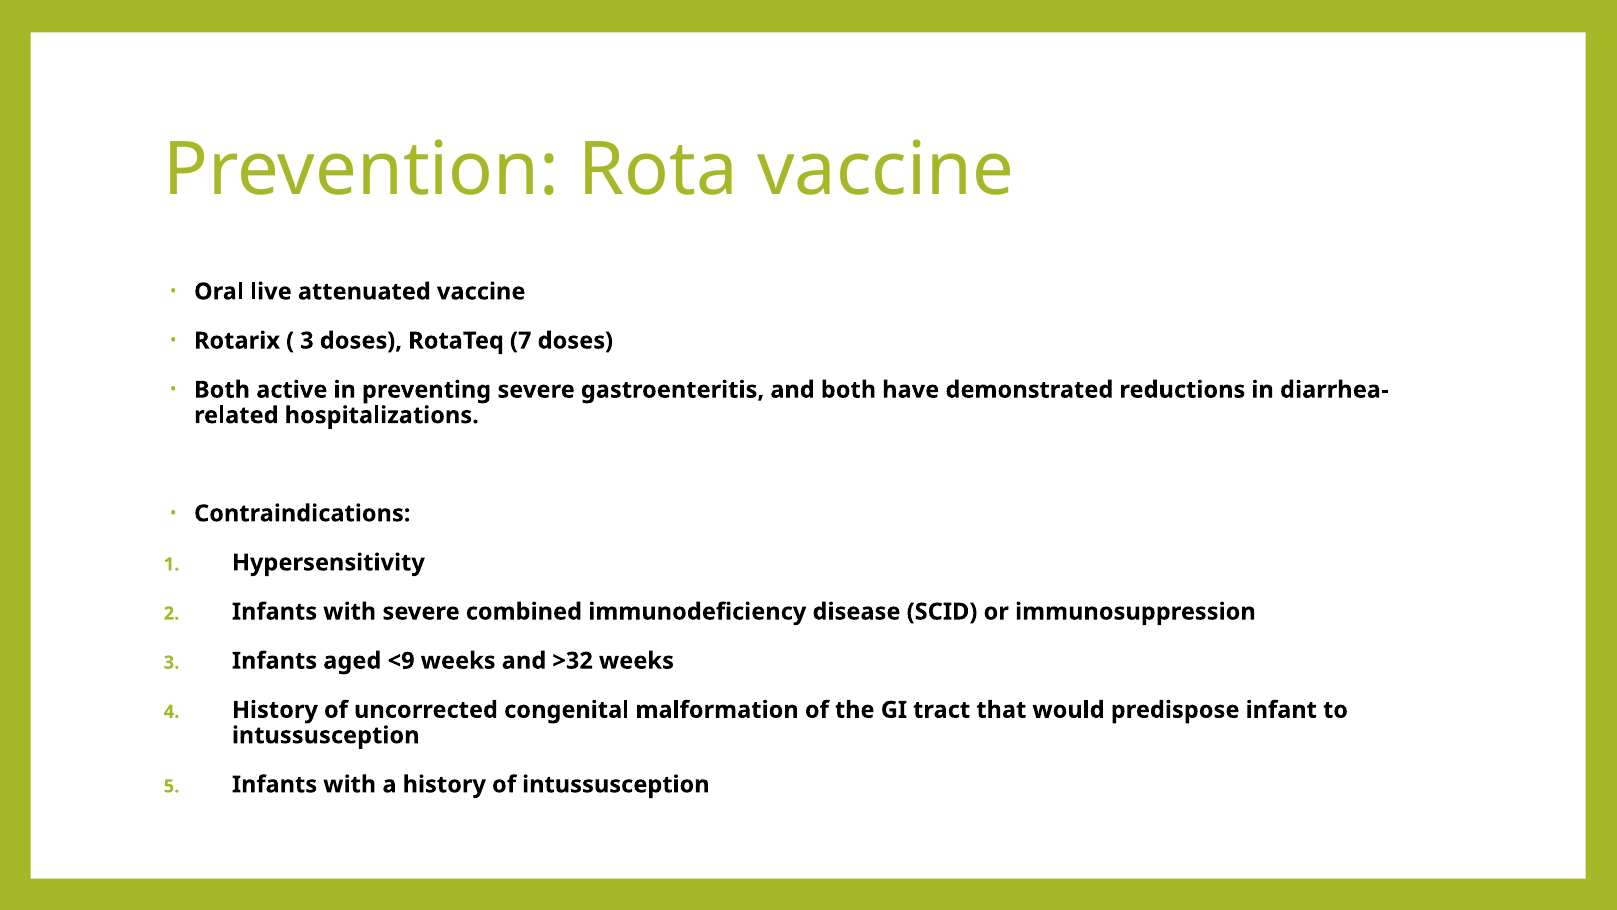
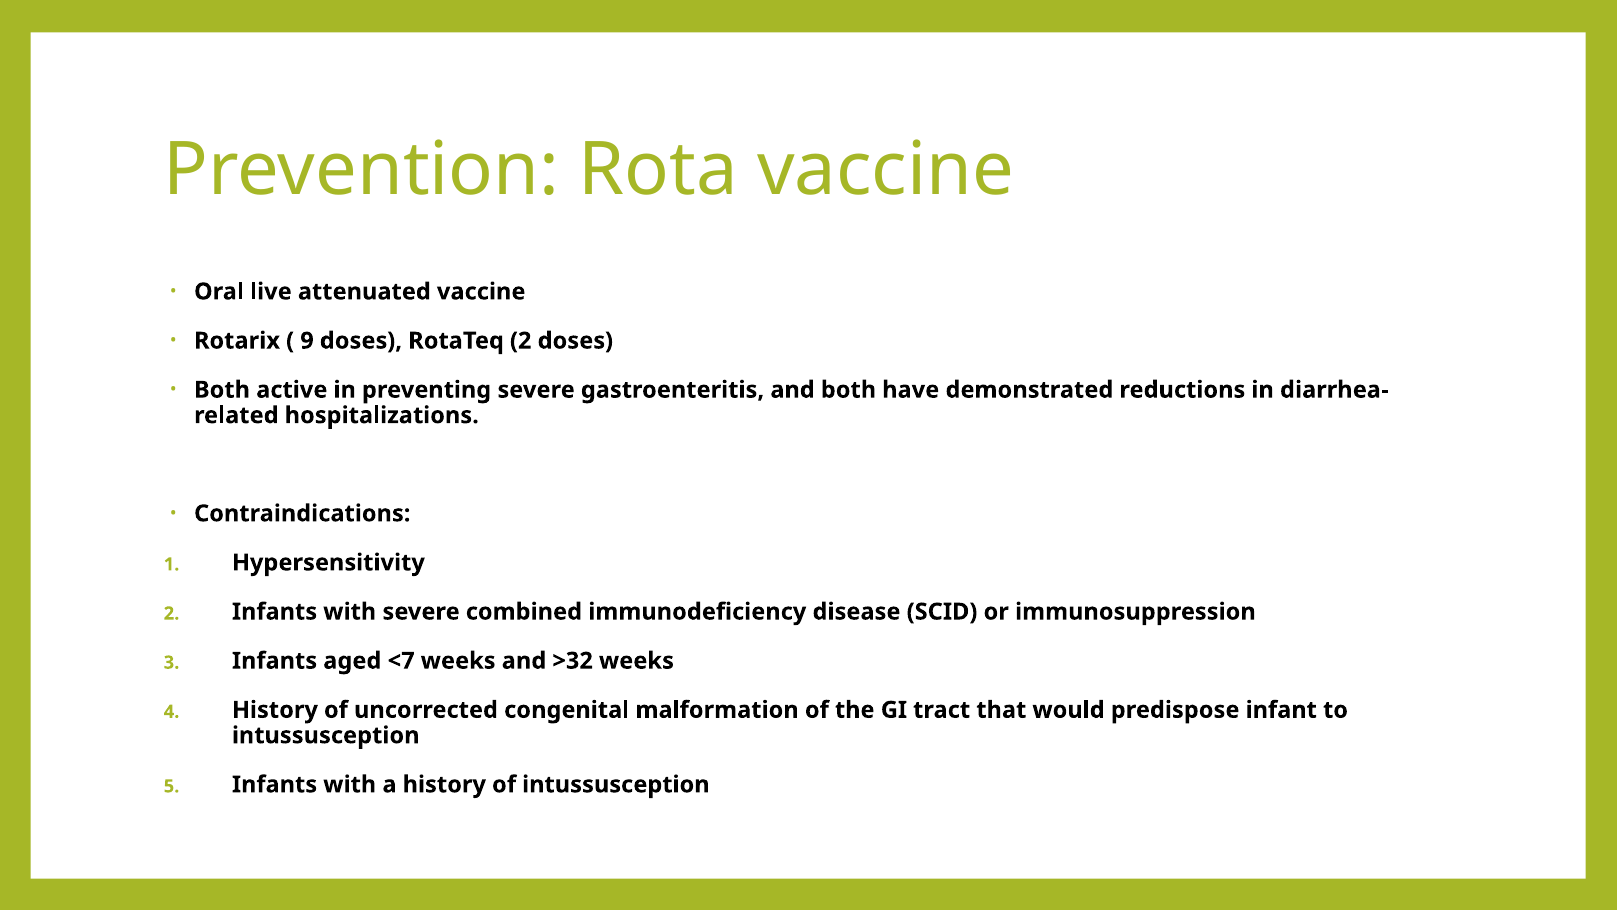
3 at (307, 341): 3 -> 9
RotaTeq 7: 7 -> 2
<9: <9 -> <7
